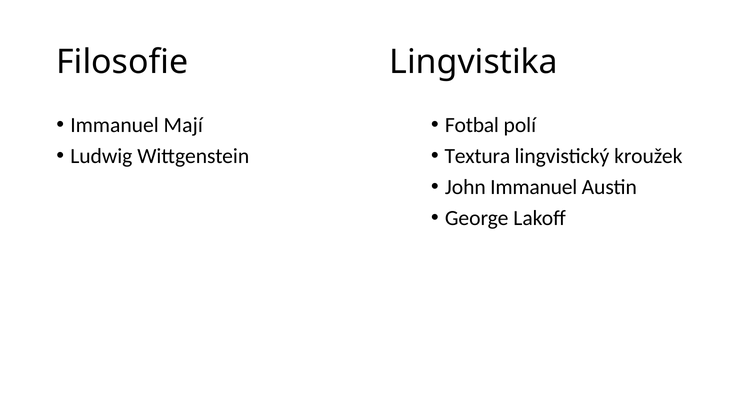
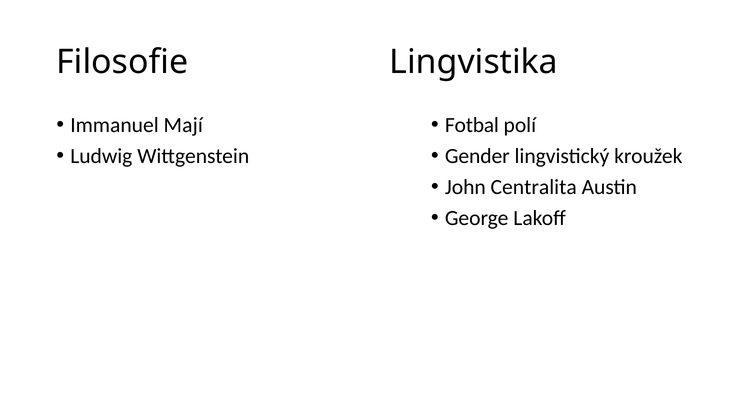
Textura: Textura -> Gender
John Immanuel: Immanuel -> Centralita
